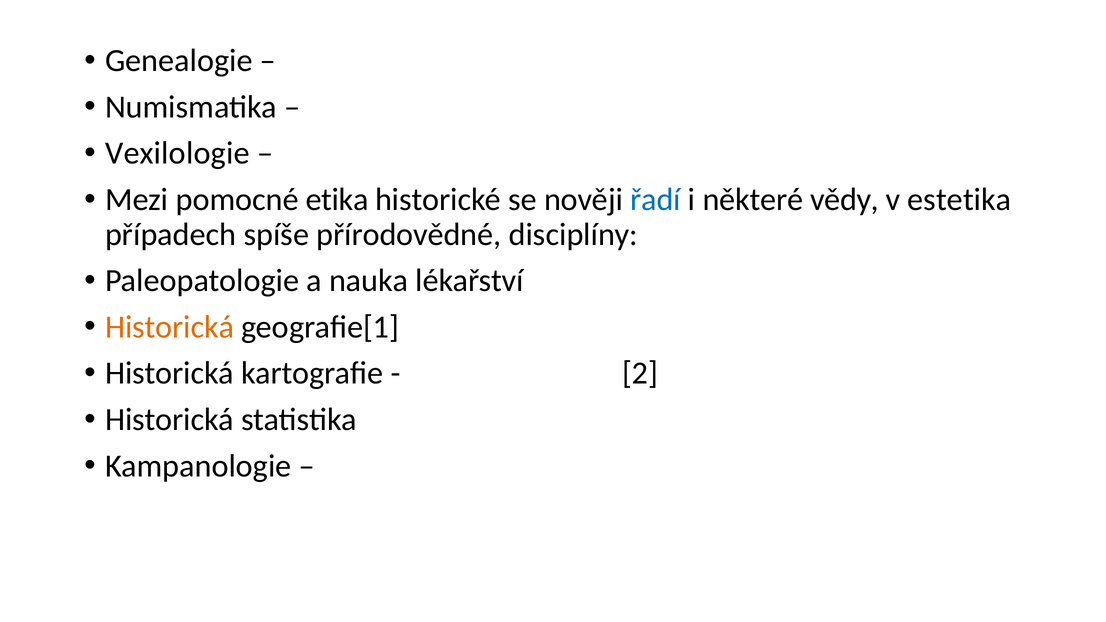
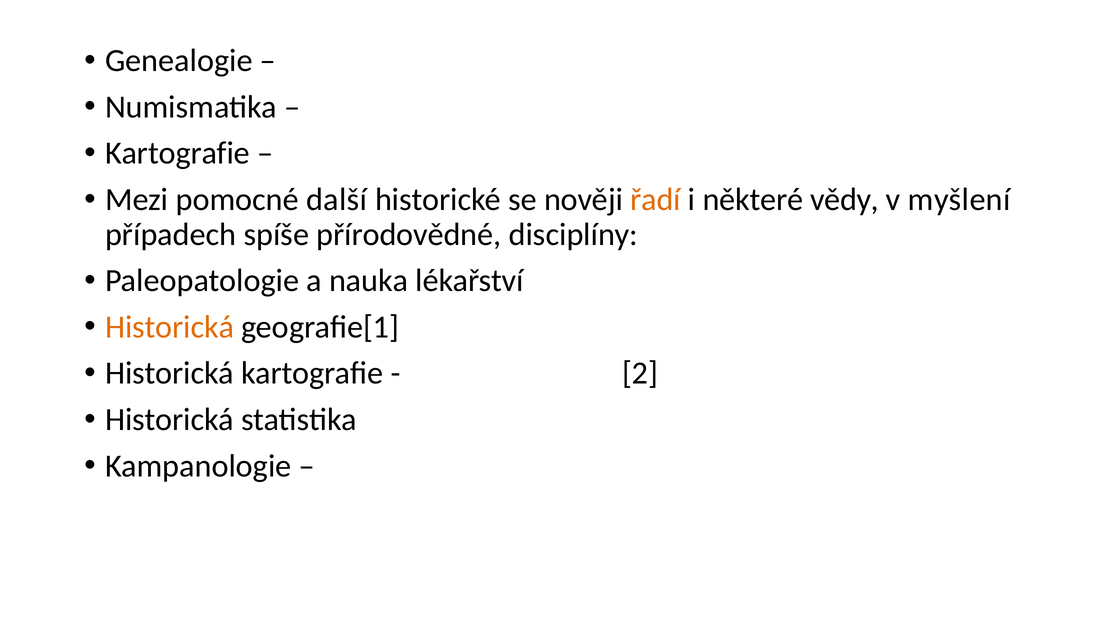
Vexilologie at (177, 153): Vexilologie -> Kartografie
etika: etika -> další
řadí colour: blue -> orange
estetika: estetika -> myšlení
